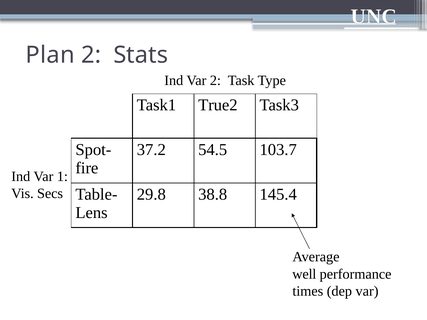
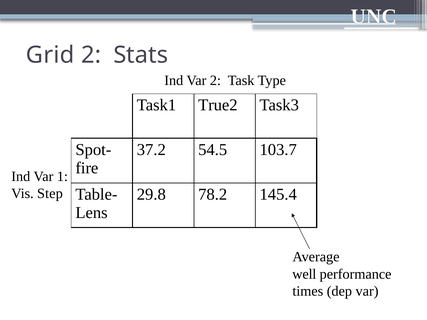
Plan: Plan -> Grid
38.8: 38.8 -> 78.2
Secs: Secs -> Step
